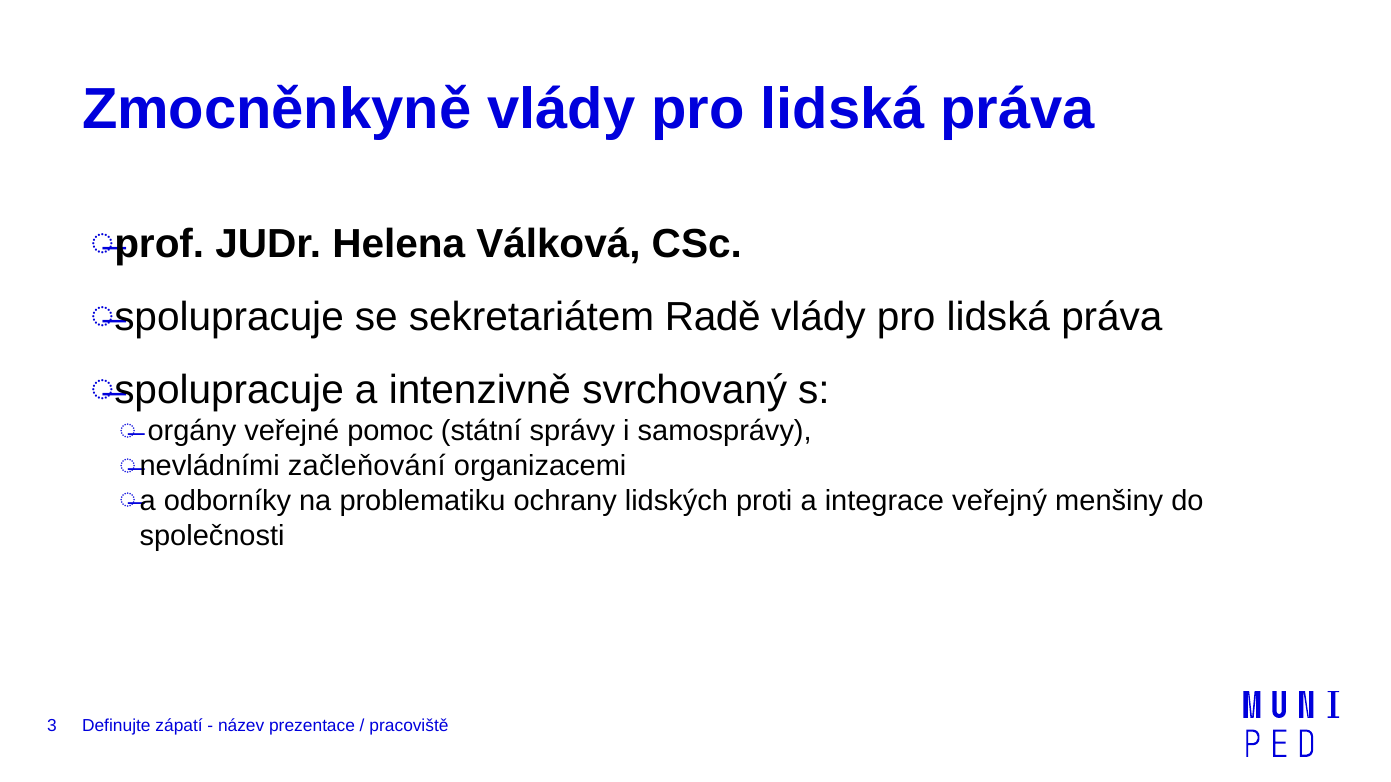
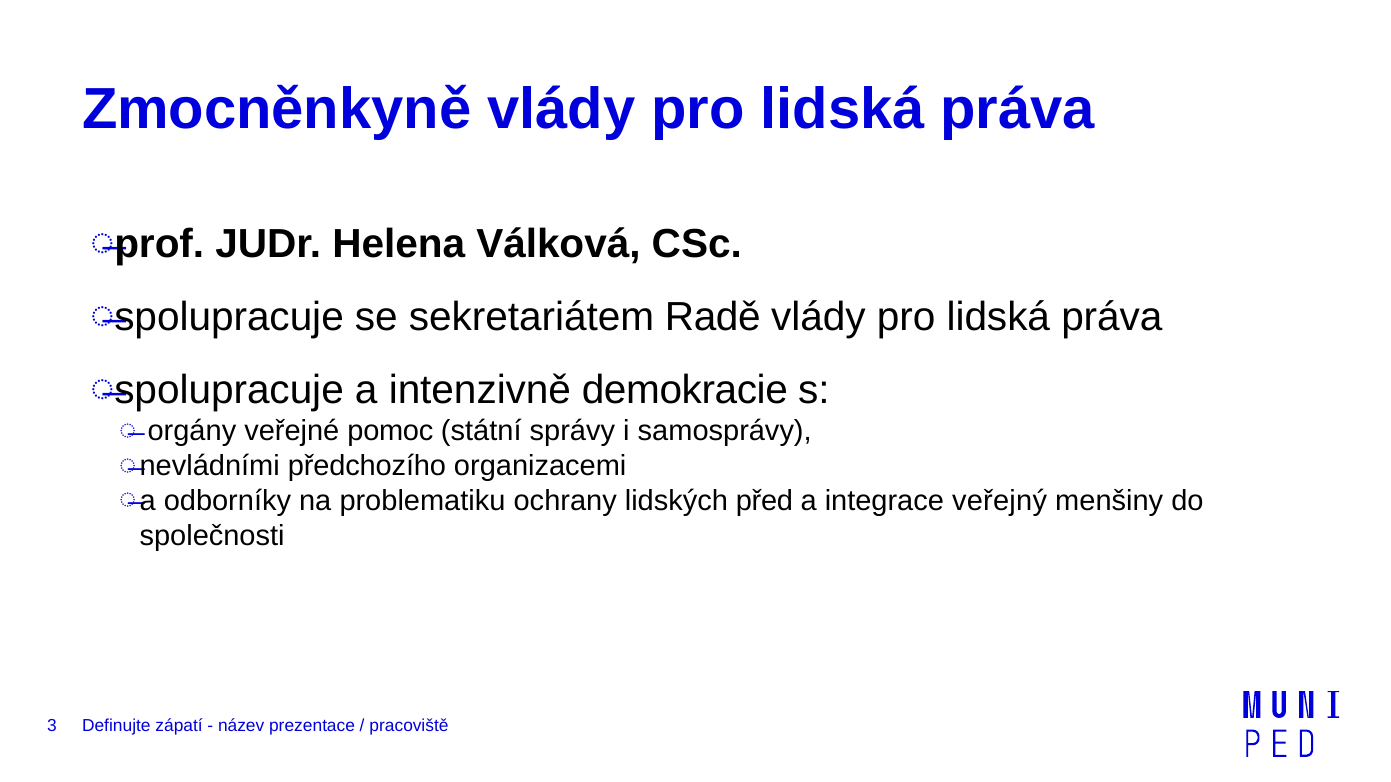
svrchovaný: svrchovaný -> demokracie
začleňování: začleňování -> předchozího
proti: proti -> před
